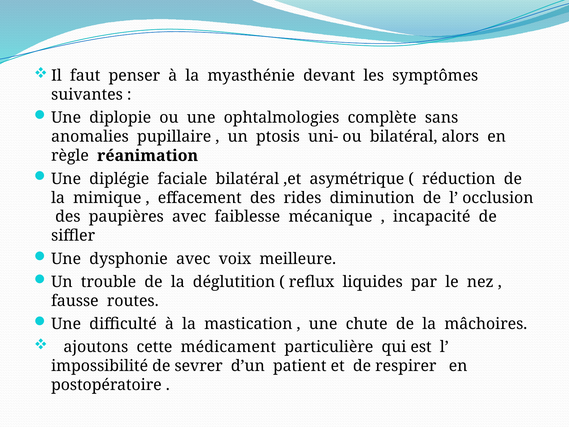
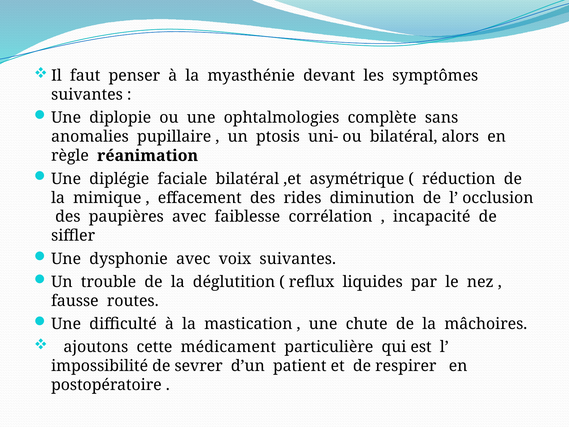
mécanique: mécanique -> corrélation
voix meilleure: meilleure -> suivantes
